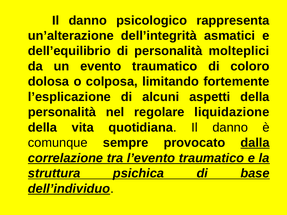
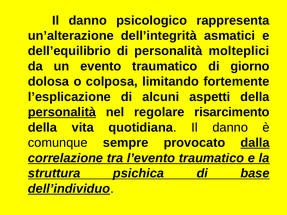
coloro: coloro -> giorno
personalità at (62, 112) underline: none -> present
liquidazione: liquidazione -> risarcimento
